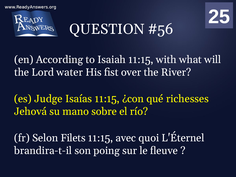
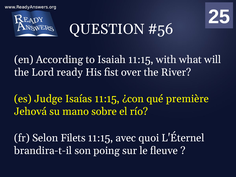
water: water -> ready
richesses: richesses -> première
